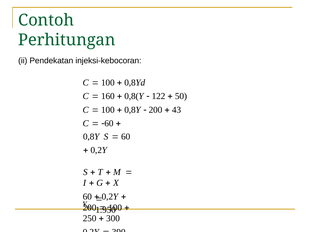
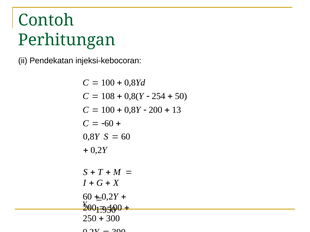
160: 160 -> 108
122: 122 -> 254
43: 43 -> 13
